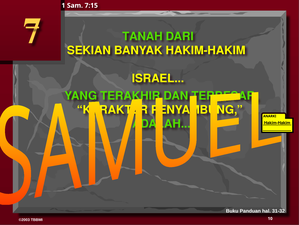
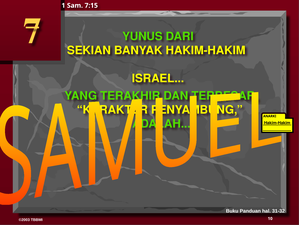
TANAH: TANAH -> YUNUS
